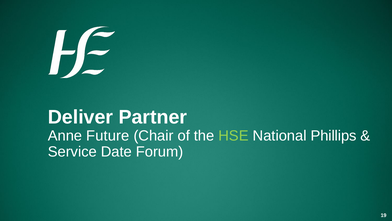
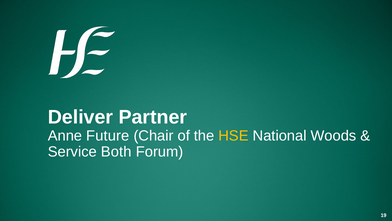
HSE colour: light green -> yellow
Phillips: Phillips -> Woods
Date: Date -> Both
